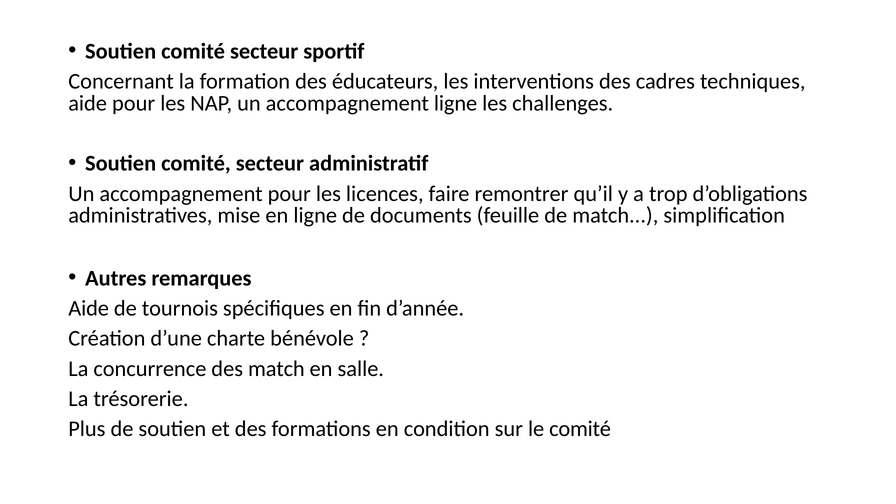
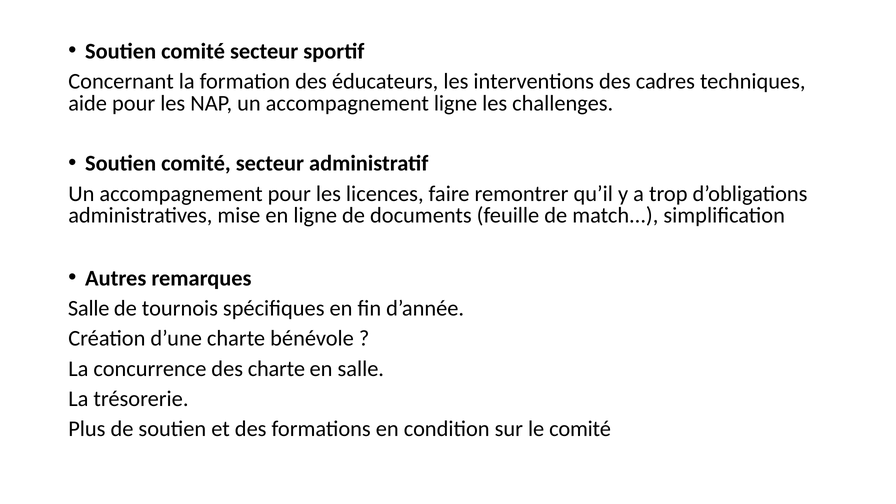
Aide at (89, 308): Aide -> Salle
des match: match -> charte
